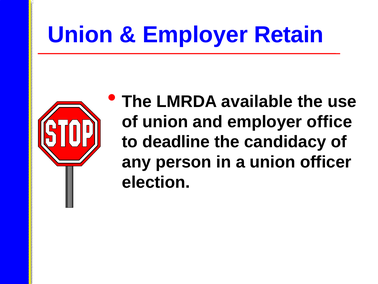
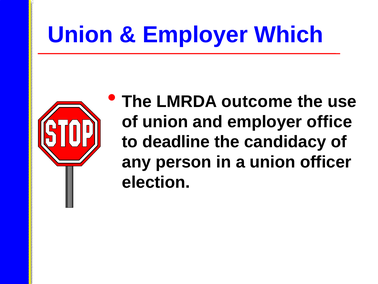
Retain: Retain -> Which
available: available -> outcome
